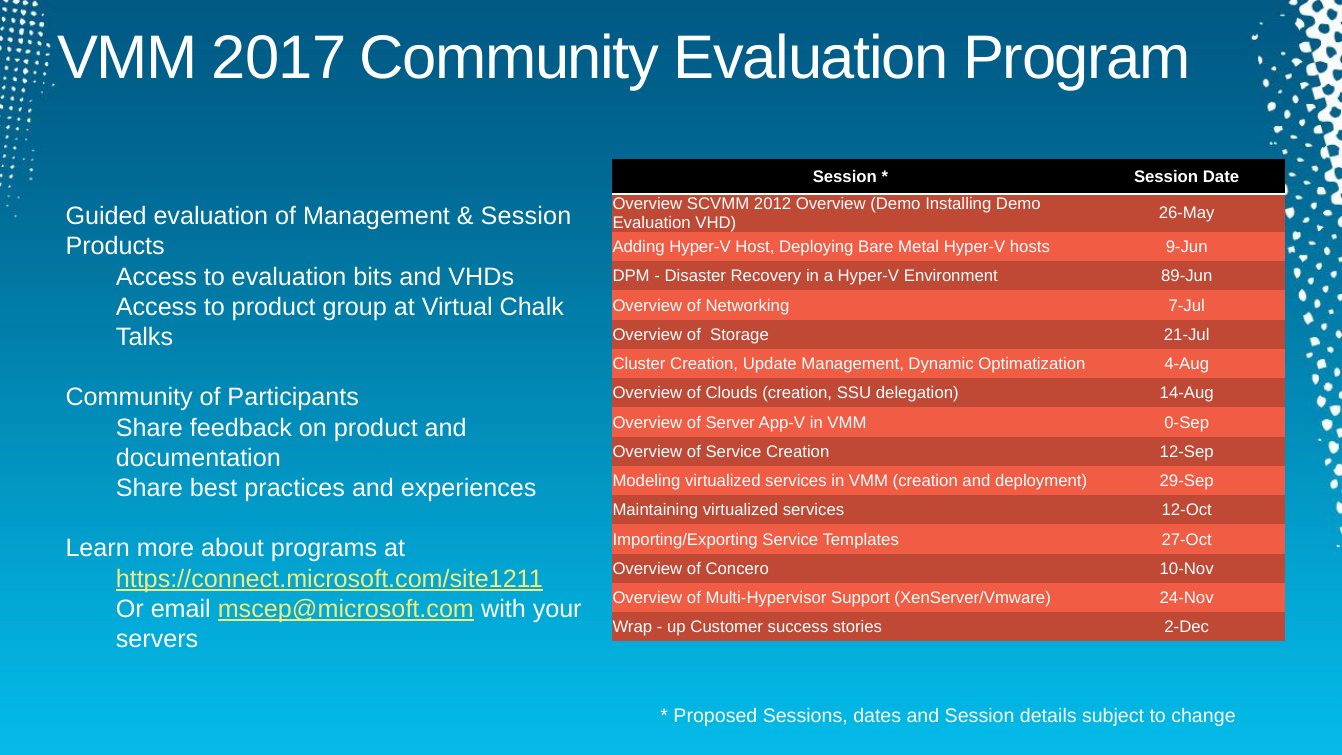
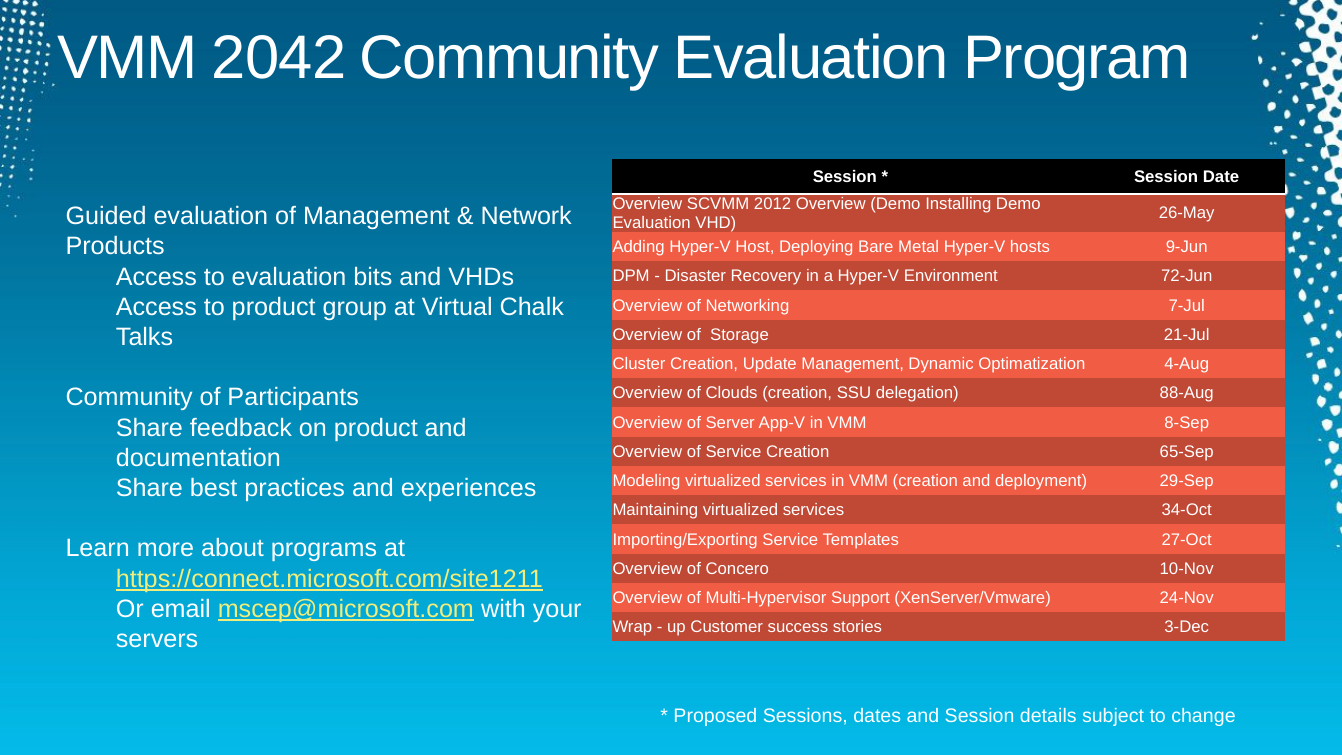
2017: 2017 -> 2042
Session at (526, 216): Session -> Network
89-Jun: 89-Jun -> 72-Jun
14-Aug: 14-Aug -> 88-Aug
0-Sep: 0-Sep -> 8-Sep
12-Sep: 12-Sep -> 65-Sep
12-Oct: 12-Oct -> 34-Oct
2-Dec: 2-Dec -> 3-Dec
